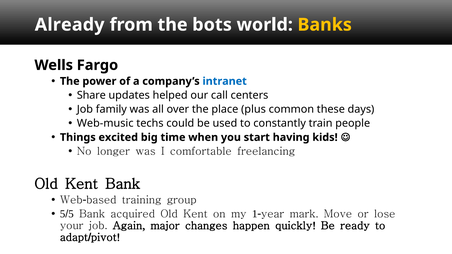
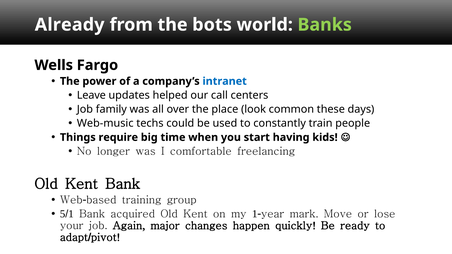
Banks colour: yellow -> light green
Share: Share -> Leave
plus: plus -> look
excited: excited -> require
5/5: 5/5 -> 5/1
